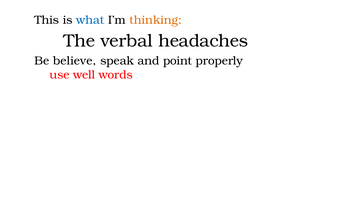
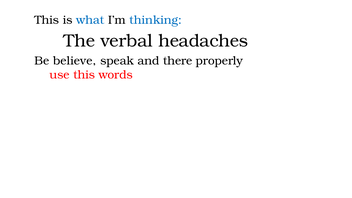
thinking colour: orange -> blue
point: point -> there
use well: well -> this
